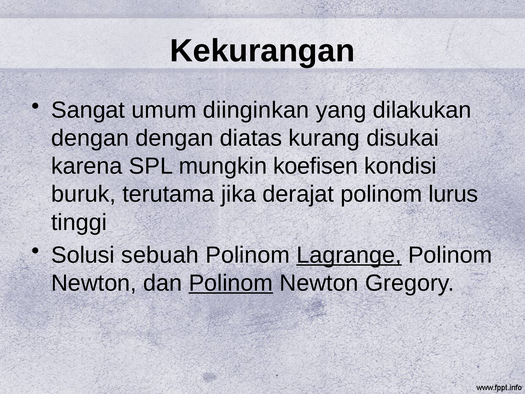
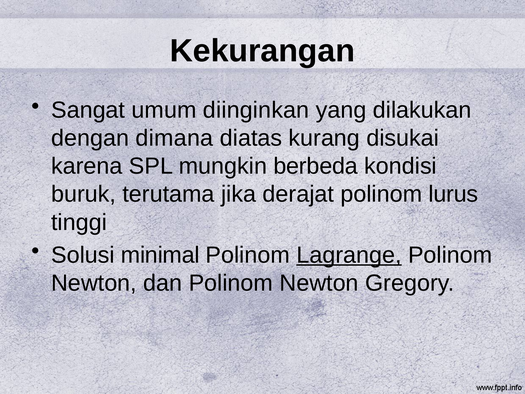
dengan dengan: dengan -> dimana
koefisen: koefisen -> berbeda
sebuah: sebuah -> minimal
Polinom at (231, 283) underline: present -> none
